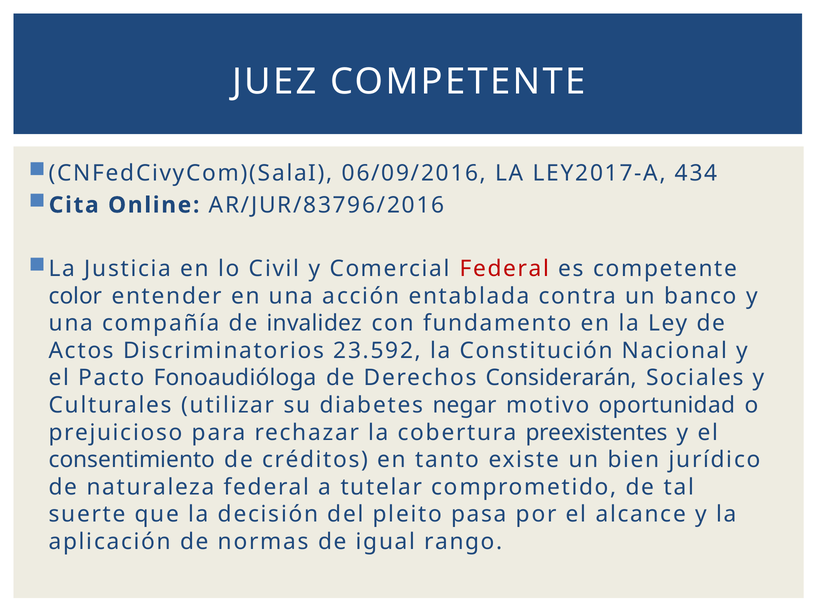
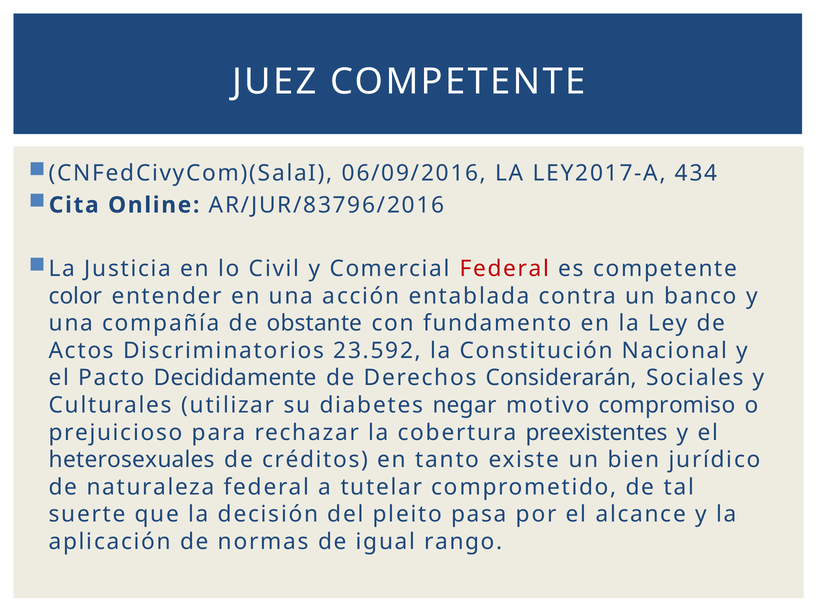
invalidez: invalidez -> obstante
Fonoaudióloga: Fonoaudióloga -> Decididamente
oportunidad: oportunidad -> compromiso
consentimiento: consentimiento -> heterosexuales
